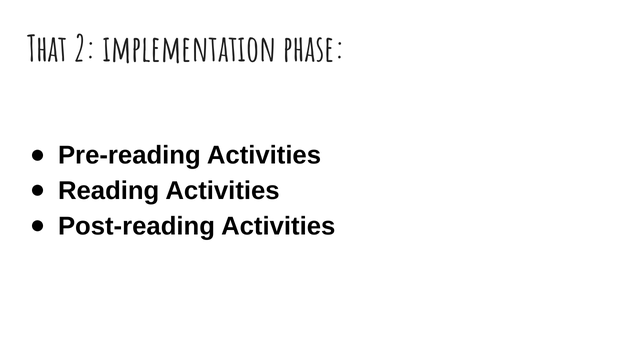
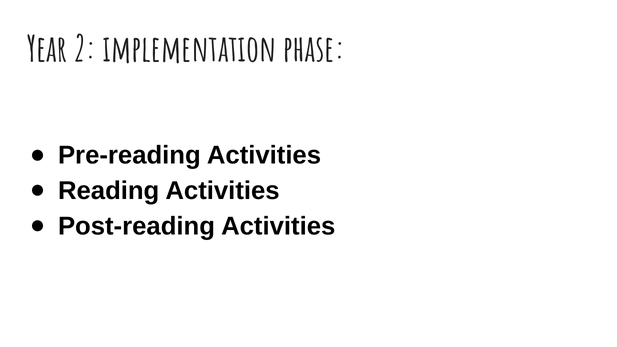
That: That -> Year
